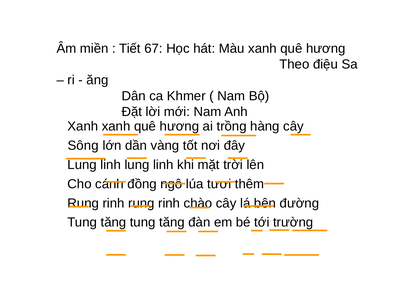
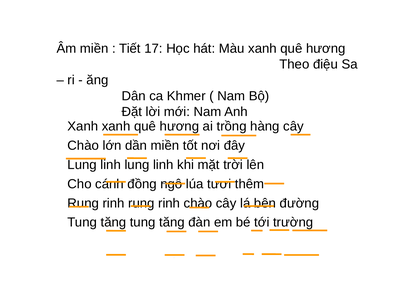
67: 67 -> 17
Sông at (83, 146): Sông -> Chào
dần vàng: vàng -> miền
